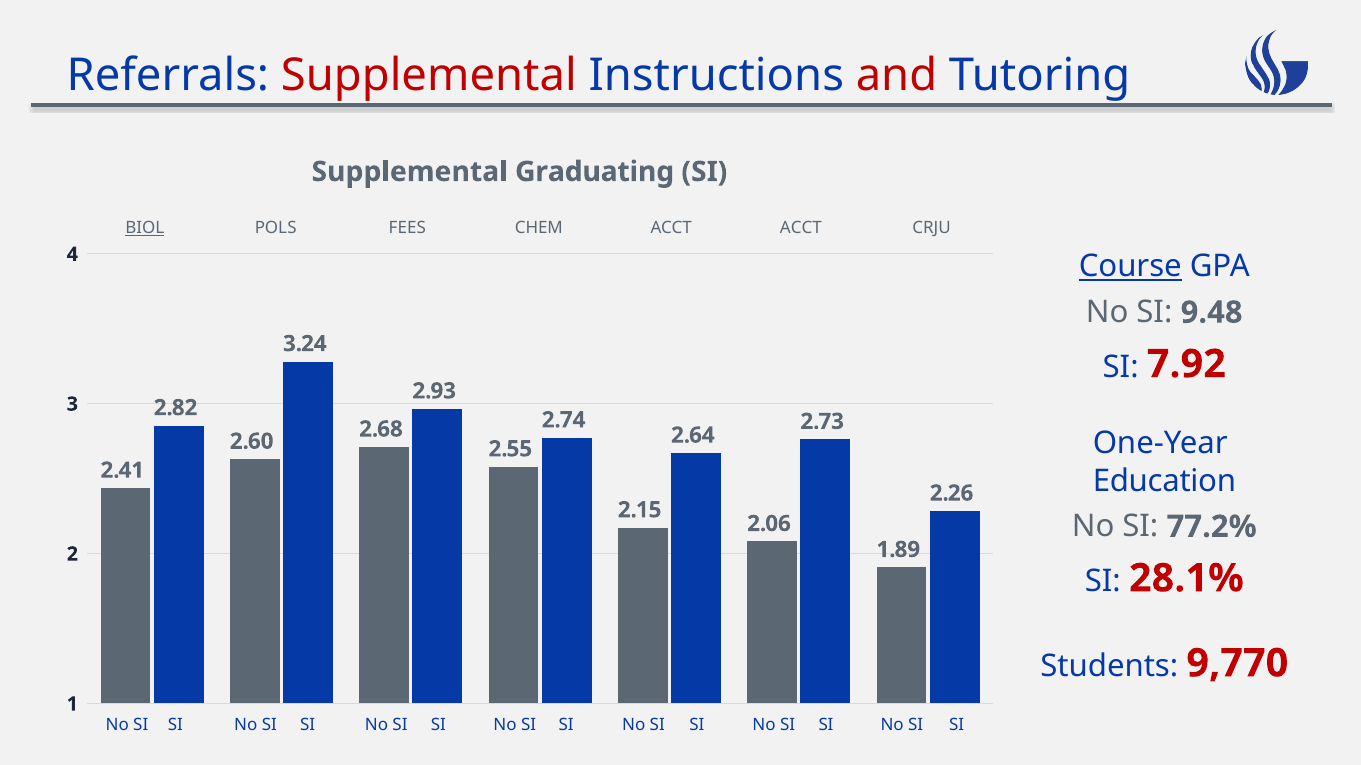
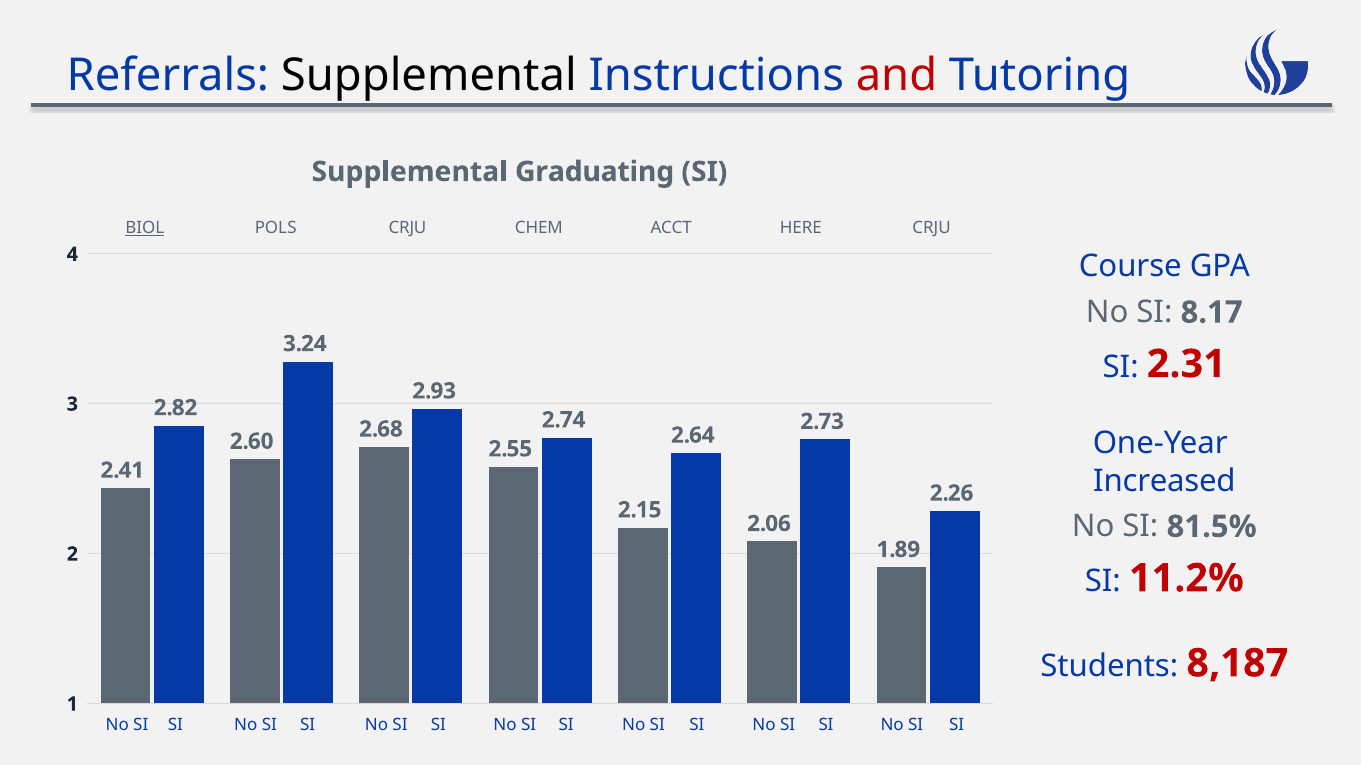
Supplemental at (429, 75) colour: red -> black
POLS FEES: FEES -> CRJU
ACCT ACCT: ACCT -> HERE
Course underline: present -> none
9.48: 9.48 -> 8.17
7.92: 7.92 -> 2.31
Education: Education -> Increased
77.2%: 77.2% -> 81.5%
28.1%: 28.1% -> 11.2%
9,770: 9,770 -> 8,187
